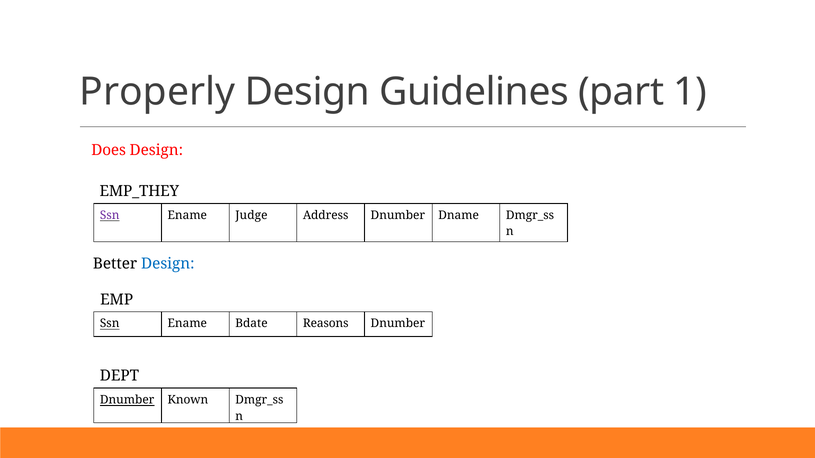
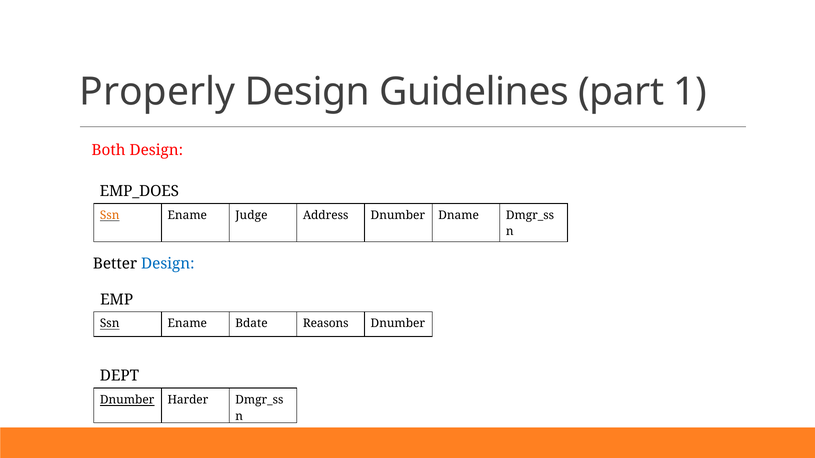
Does: Does -> Both
EMP_THEY: EMP_THEY -> EMP_DOES
Ssn at (110, 215) colour: purple -> orange
Known: Known -> Harder
